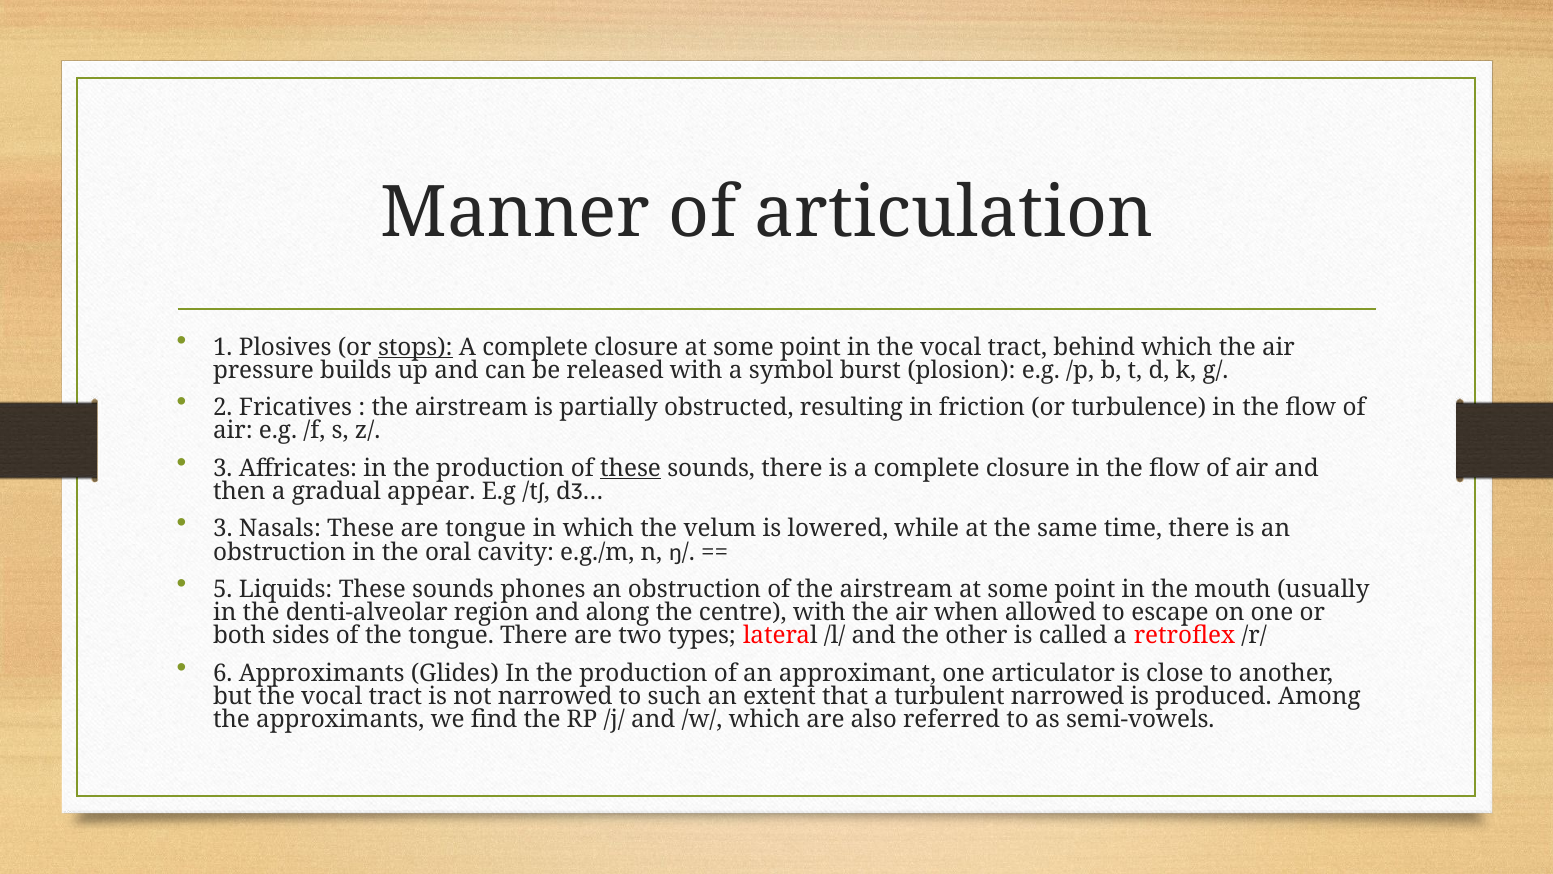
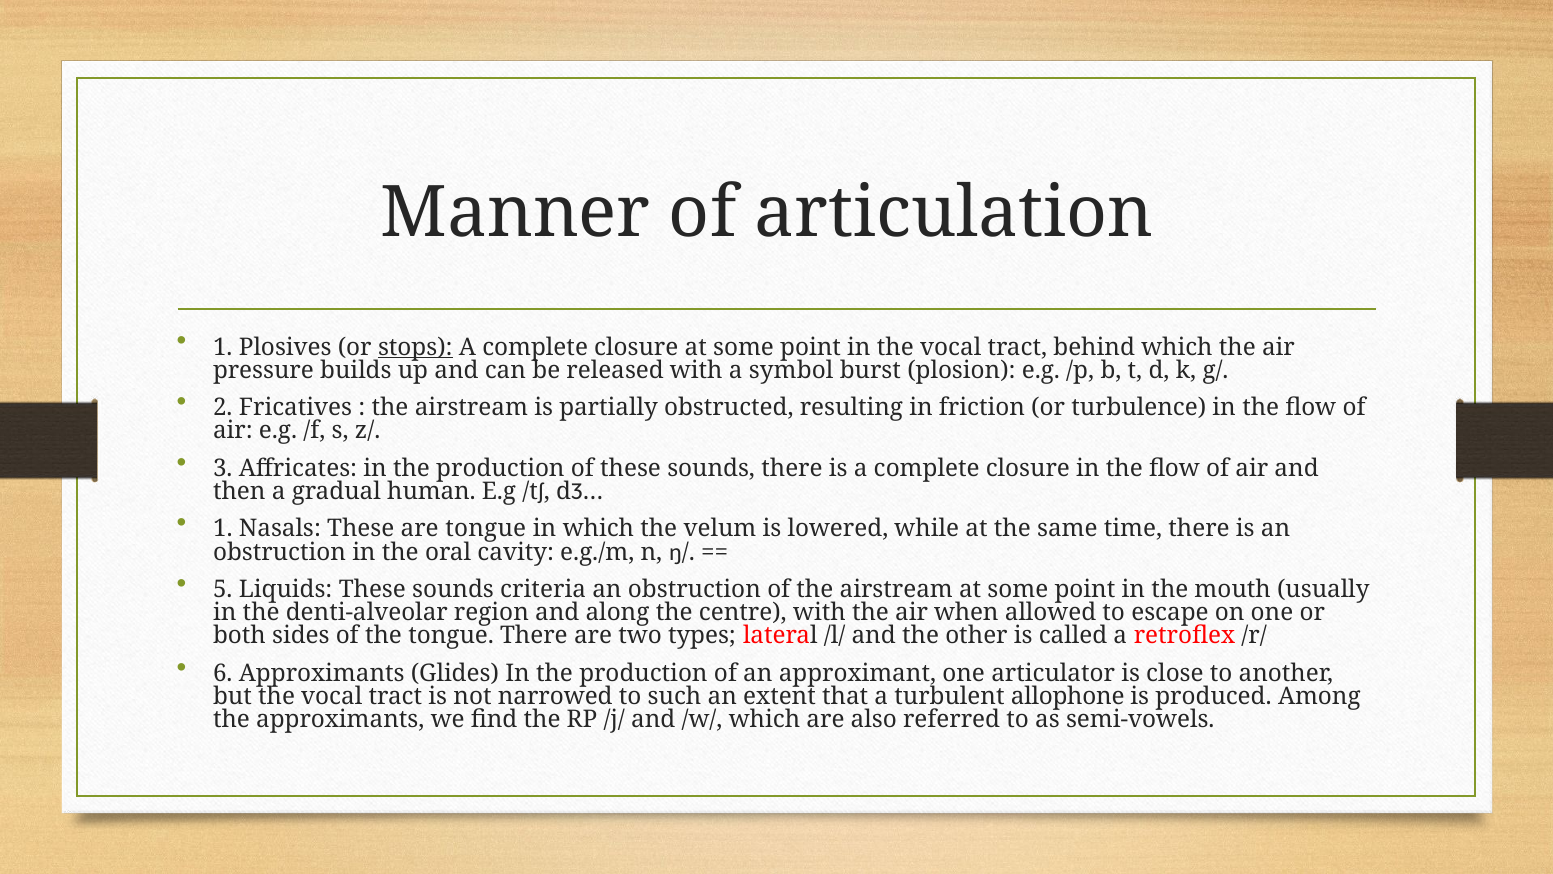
these at (631, 468) underline: present -> none
appear: appear -> human
3 at (223, 528): 3 -> 1
phones: phones -> criteria
turbulent narrowed: narrowed -> allophone
